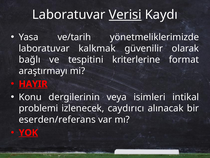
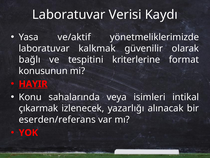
Verisi underline: present -> none
ve/tarih: ve/tarih -> ve/aktif
araştırmayı: araştırmayı -> konusunun
dergilerinin: dergilerinin -> sahalarında
problemi: problemi -> çıkarmak
caydırıcı: caydırıcı -> yazarlığı
YOK underline: present -> none
